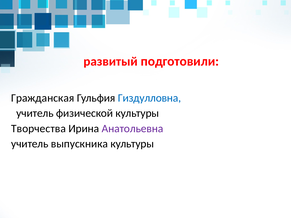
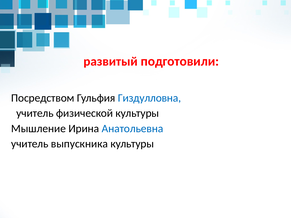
Гражданская: Гражданская -> Посредством
Творчества: Творчества -> Мышление
Анатольевна colour: purple -> blue
